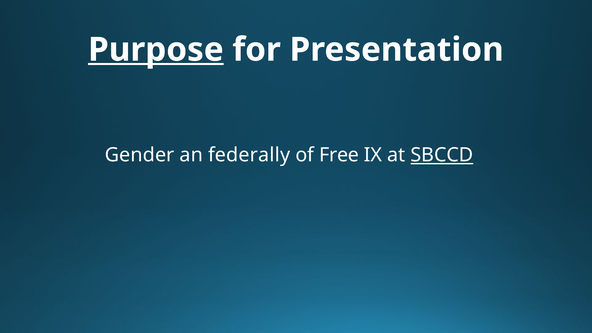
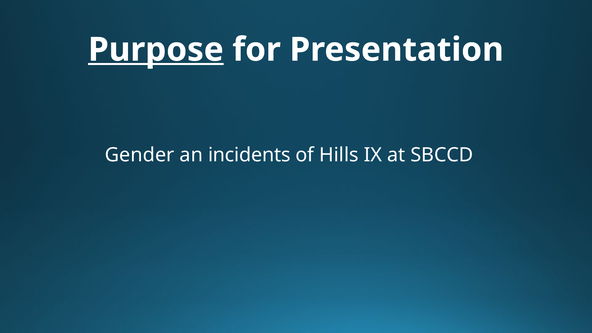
federally: federally -> incidents
Free: Free -> Hills
SBCCD underline: present -> none
